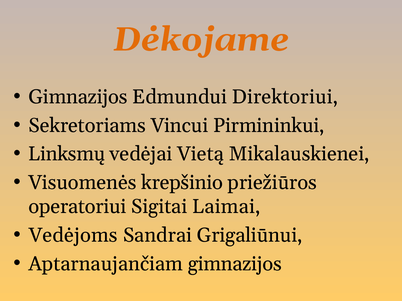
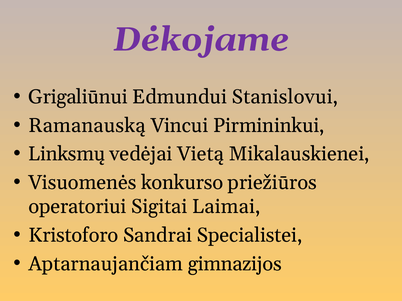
Dėkojame colour: orange -> purple
Gimnazijos at (78, 97): Gimnazijos -> Grigaliūnui
Direktoriui: Direktoriui -> Stanislovui
Sekretoriams: Sekretoriams -> Ramanauską
krepšinio: krepšinio -> konkurso
Vedėjoms: Vedėjoms -> Kristoforo
Grigaliūnui: Grigaliūnui -> Specialistei
